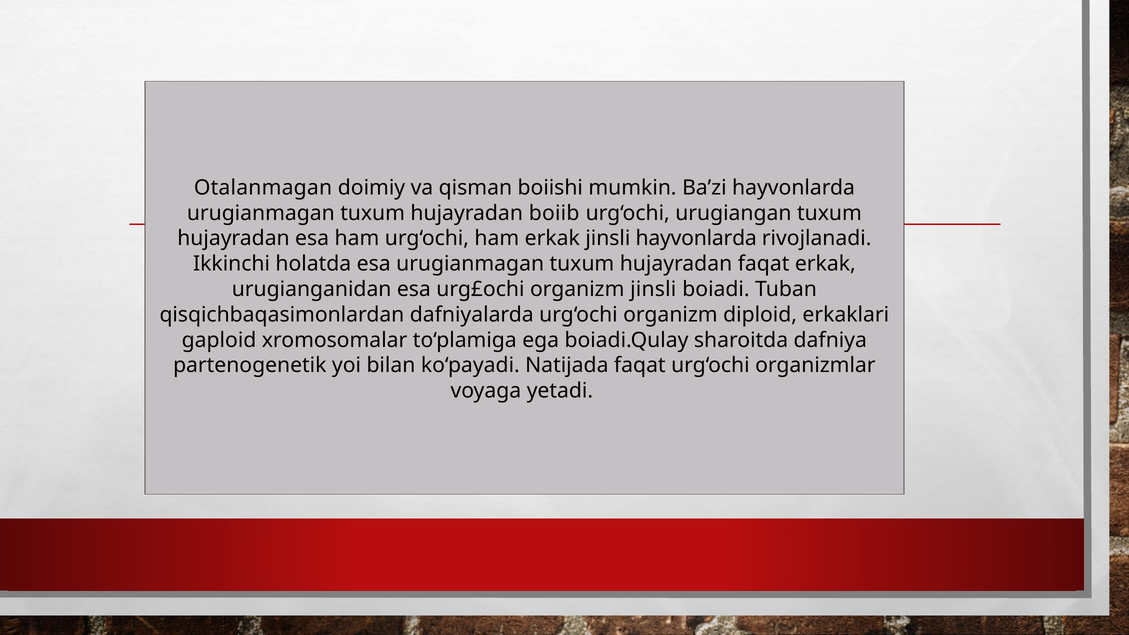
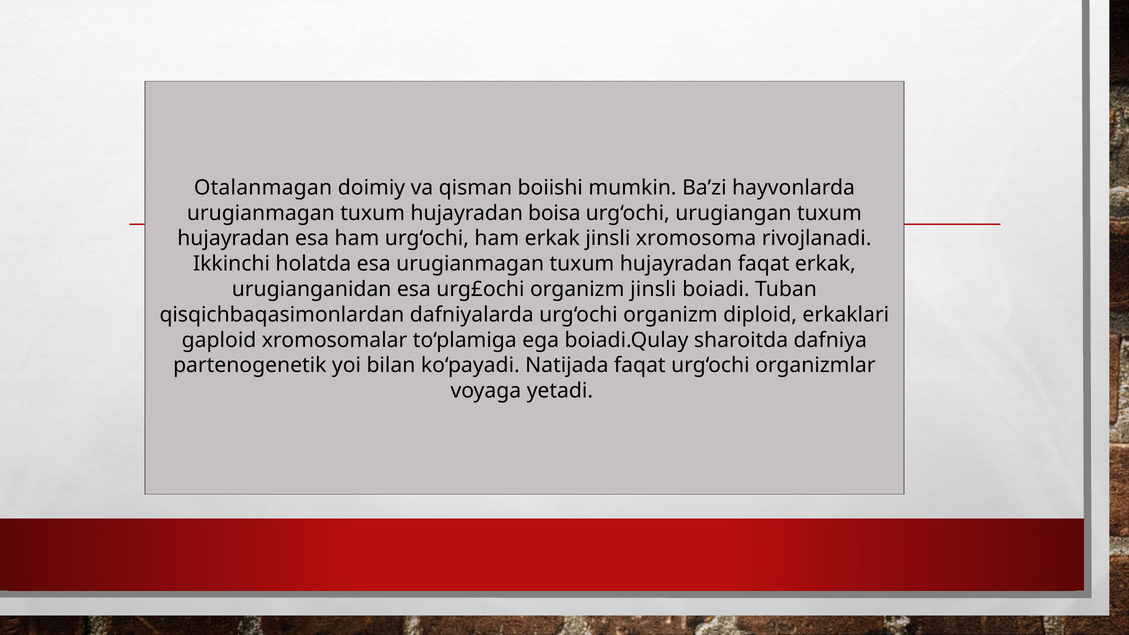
boiib: boiib -> boisa
jinsli hayvonlarda: hayvonlarda -> xromosoma
